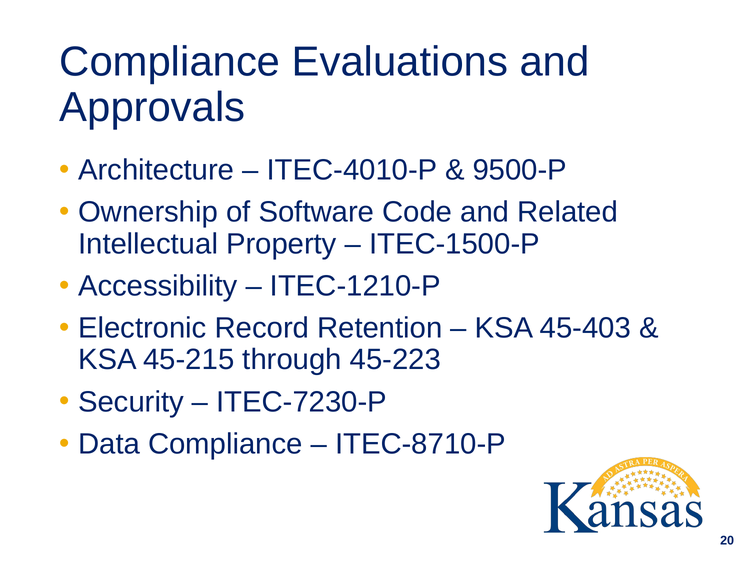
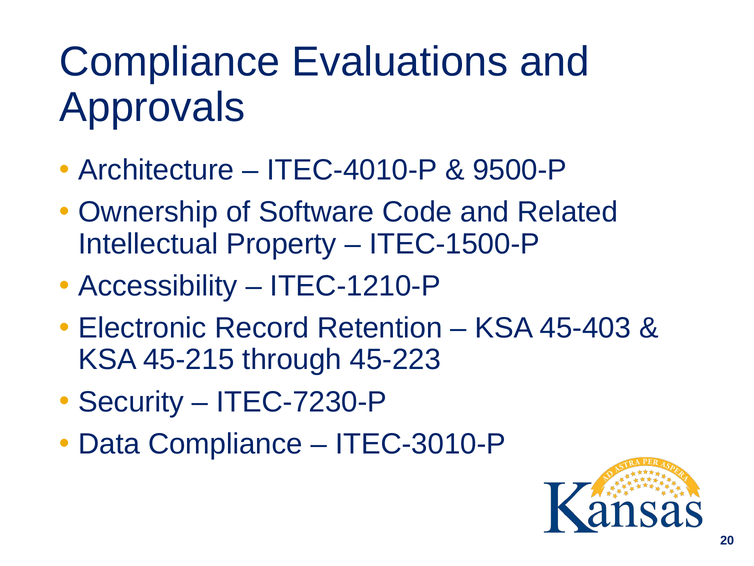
ITEC-8710-P: ITEC-8710-P -> ITEC-3010-P
